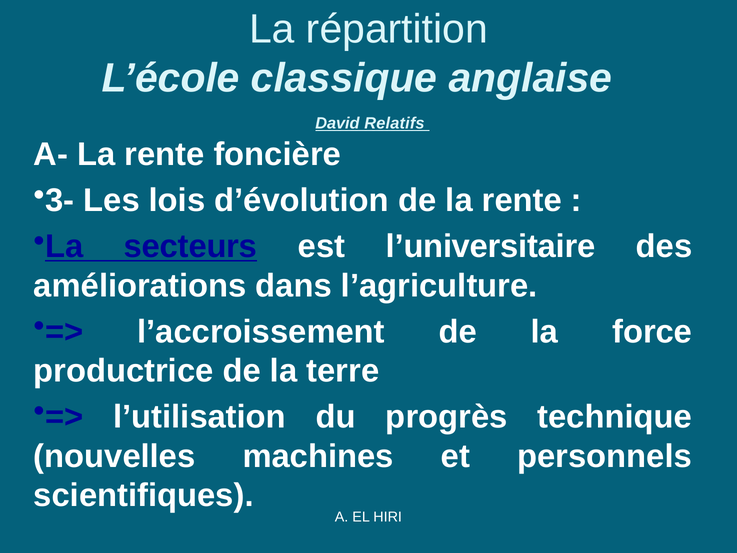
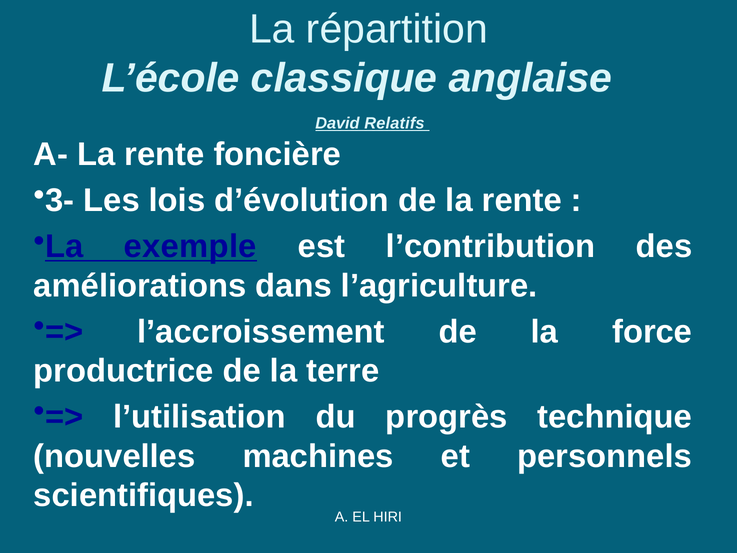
secteurs: secteurs -> exemple
l’universitaire: l’universitaire -> l’contribution
